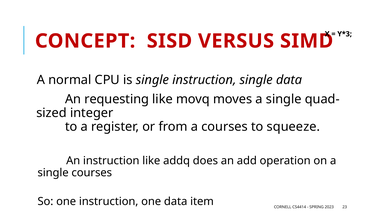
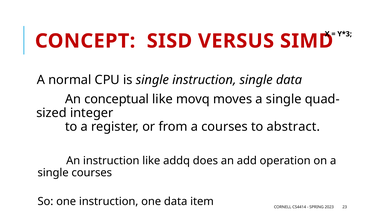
requesting: requesting -> conceptual
squeeze: squeeze -> abstract
